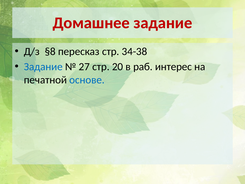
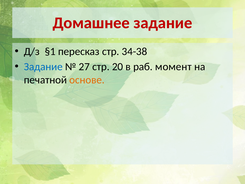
§8: §8 -> §1
интерес: интерес -> момент
основе colour: blue -> orange
